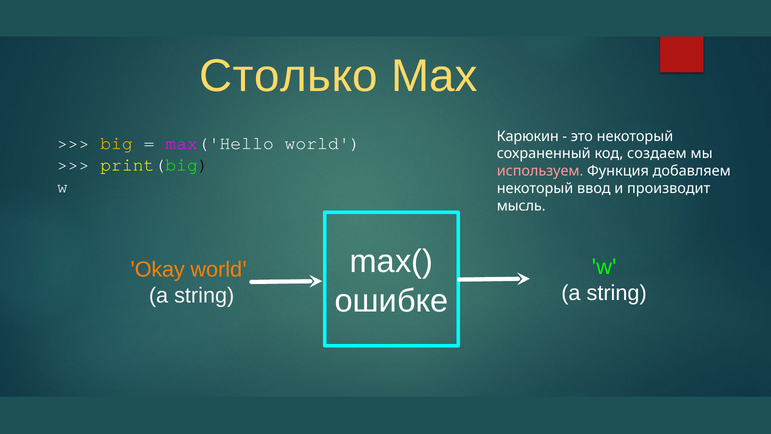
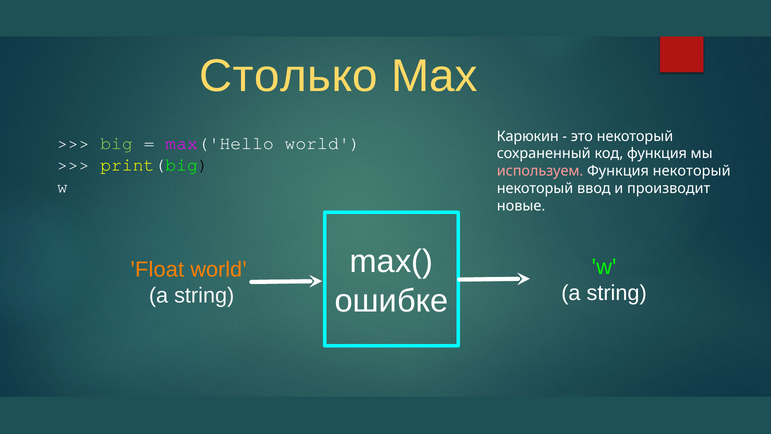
big colour: yellow -> light green
код создаем: создаем -> функция
Функция добавляем: добавляем -> некоторый
мысль: мысль -> новые
Okay: Okay -> Float
